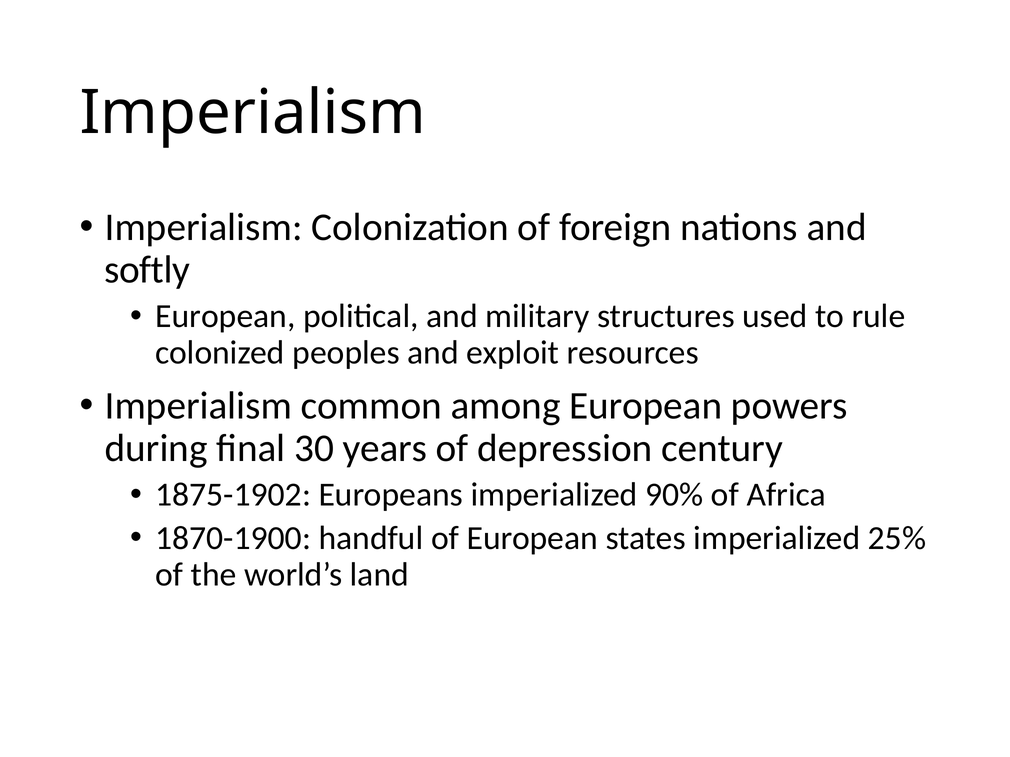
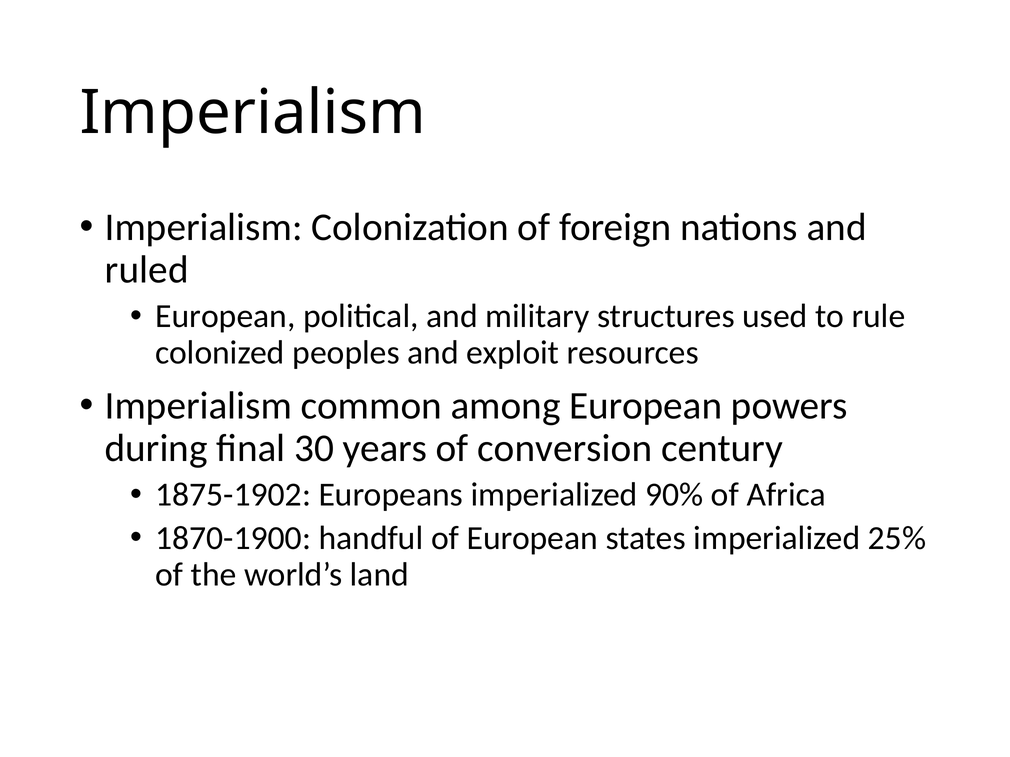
softly: softly -> ruled
depression: depression -> conversion
